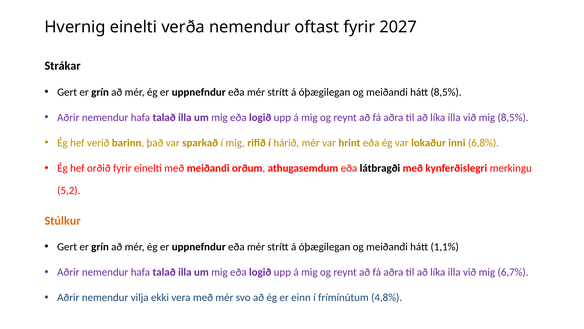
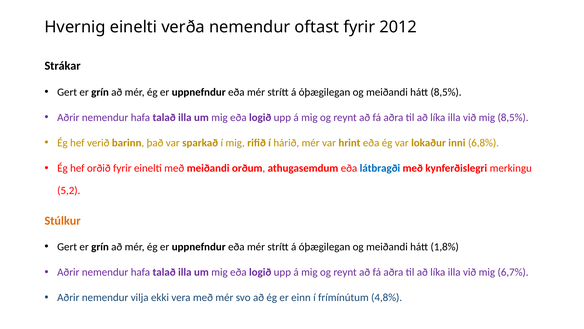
2027: 2027 -> 2012
látbragði colour: black -> blue
1,1%: 1,1% -> 1,8%
